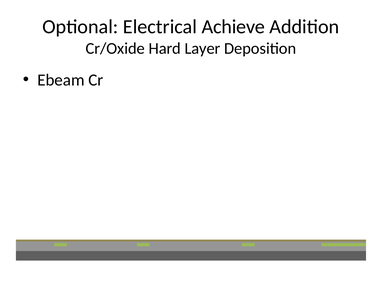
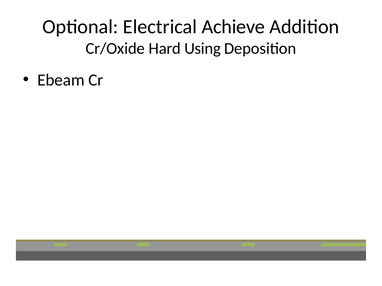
Layer: Layer -> Using
